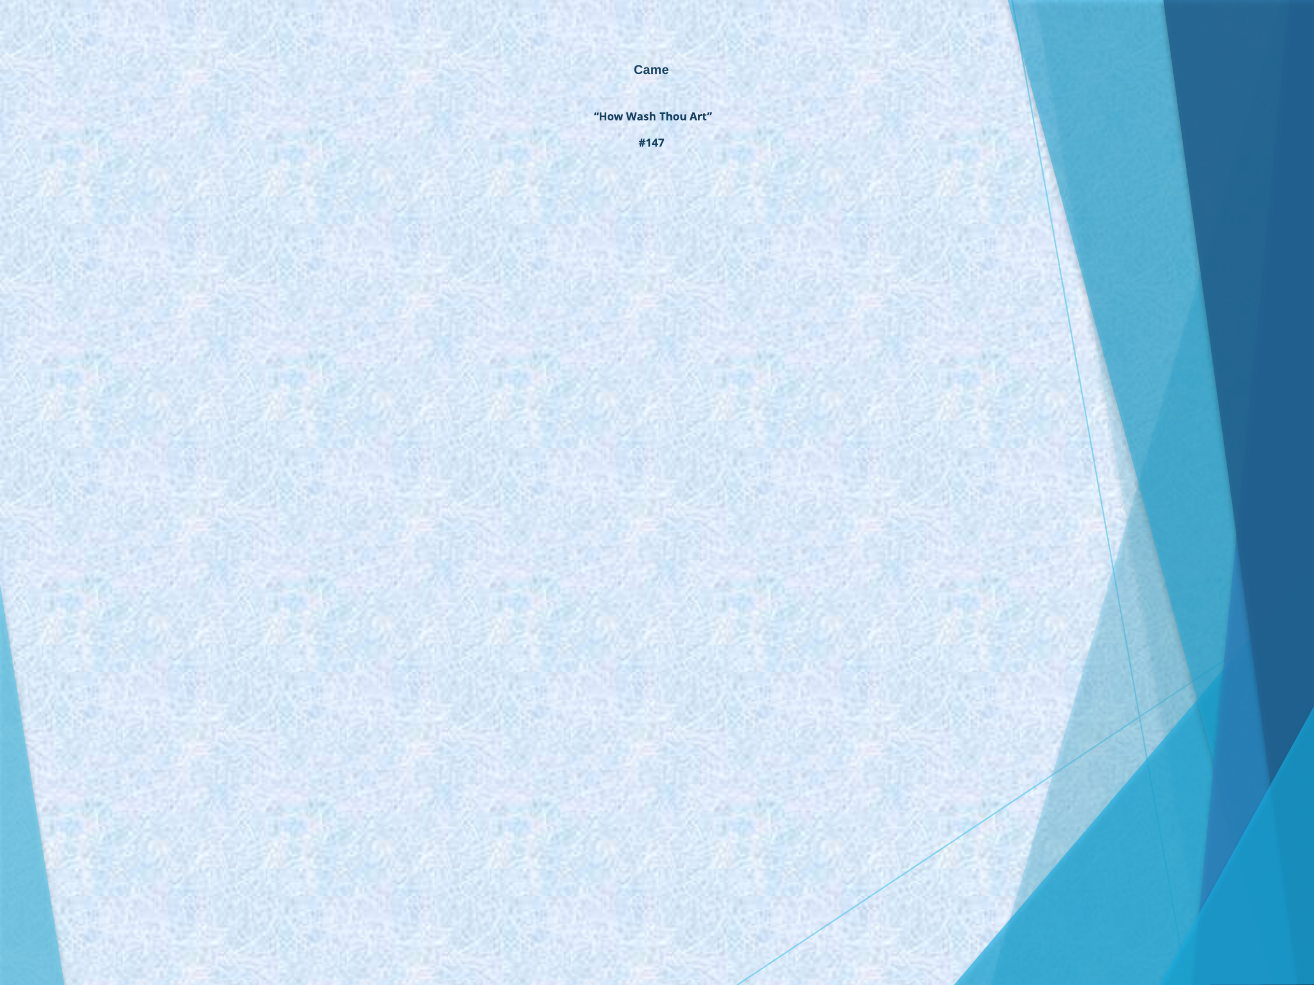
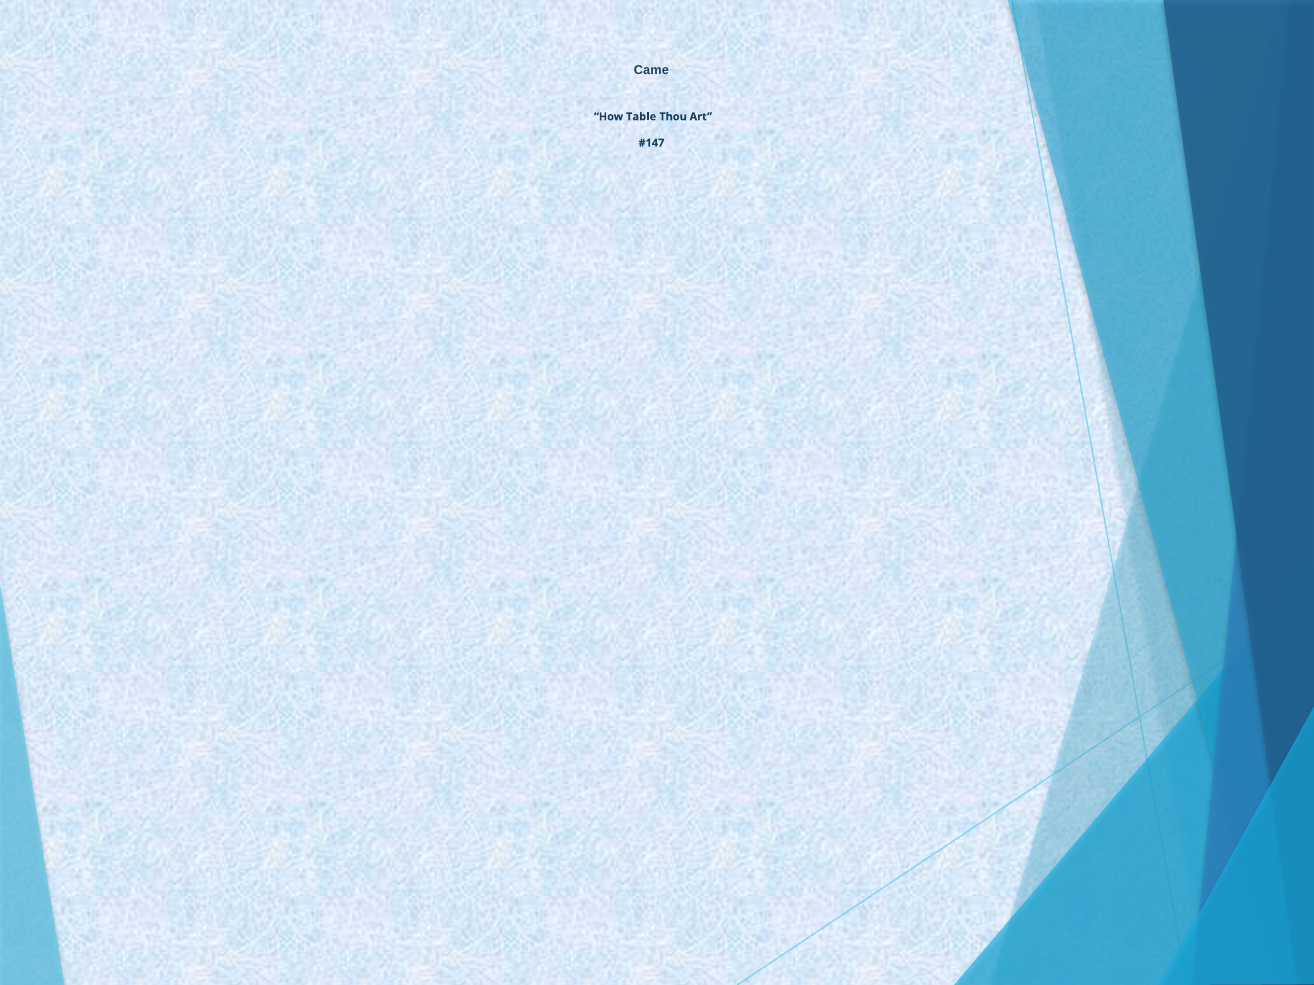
Wash: Wash -> Table
